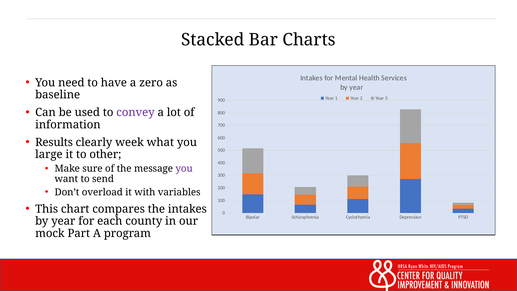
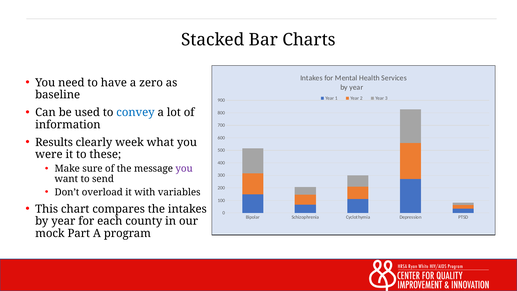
convey colour: purple -> blue
large: large -> were
other: other -> these
